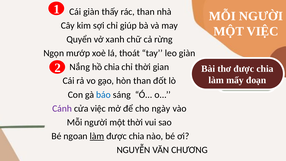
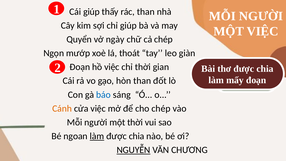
Cái giàn: giàn -> giúp
xanh: xanh -> ngày
cả rừng: rừng -> chép
Nắng at (80, 67): Nắng -> Đoạn
hồ chia: chia -> việc
Cánh colour: purple -> orange
cho ngày: ngày -> chép
NGUYỄN underline: none -> present
